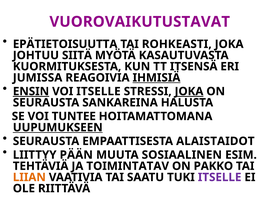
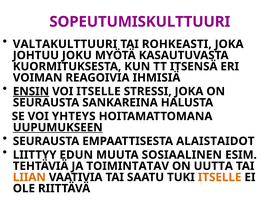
VUOROVAIKUTUSTAVAT: VUOROVAIKUTUSTAVAT -> SOPEUTUMISKULTTUURI
EPÄTIETOISUUTTA: EPÄTIETOISUUTTA -> VALTAKULTTUURI
SIITÄ: SIITÄ -> JOKU
JUMISSA: JUMISSA -> VOIMAN
IHMISIÄ underline: present -> none
JOKA at (189, 91) underline: present -> none
TUNTEE: TUNTEE -> YHTEYS
PÄÄN: PÄÄN -> EDUN
PAKKO: PAKKO -> UUTTA
ITSELLE at (220, 177) colour: purple -> orange
